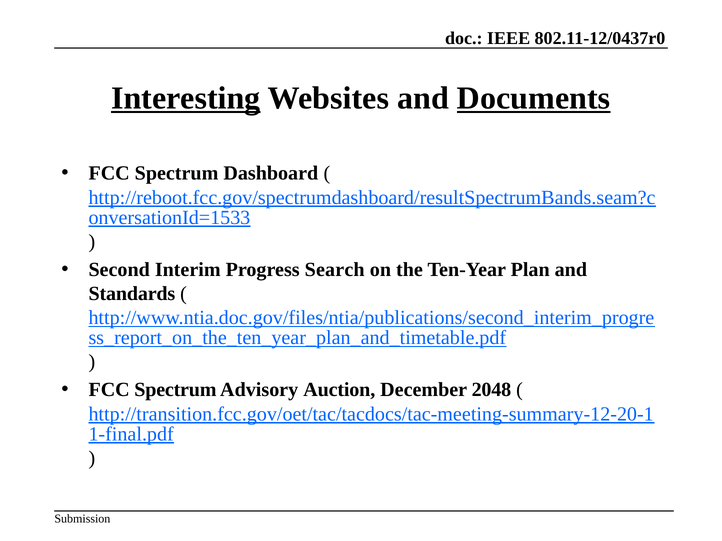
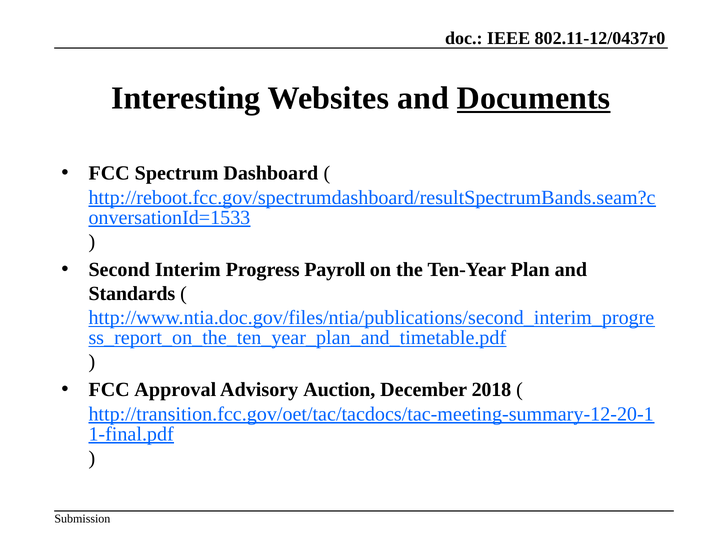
Interesting underline: present -> none
Search: Search -> Payroll
Spectrum at (175, 390): Spectrum -> Approval
2048: 2048 -> 2018
